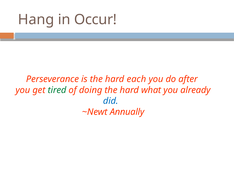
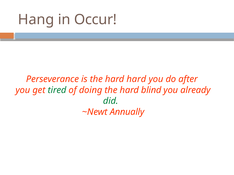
hard each: each -> hard
what: what -> blind
did colour: blue -> green
